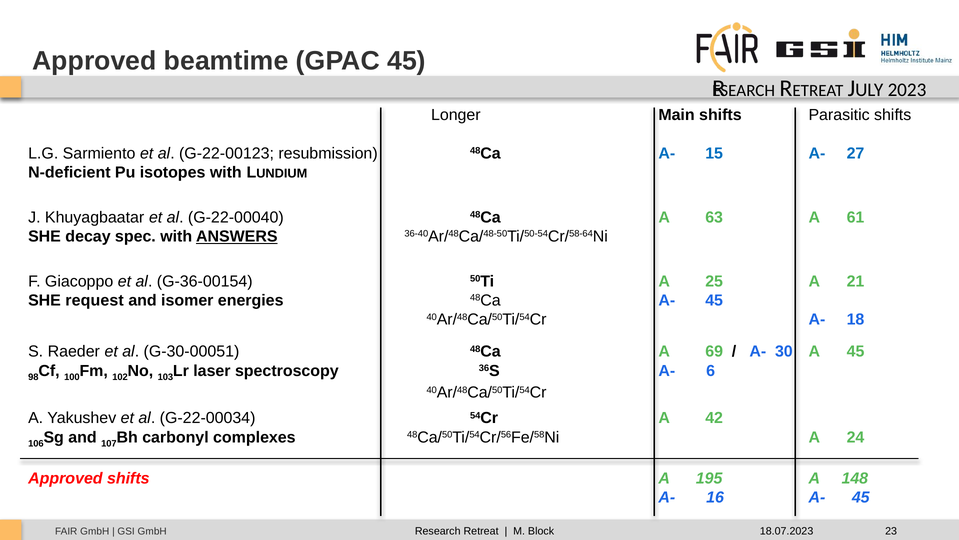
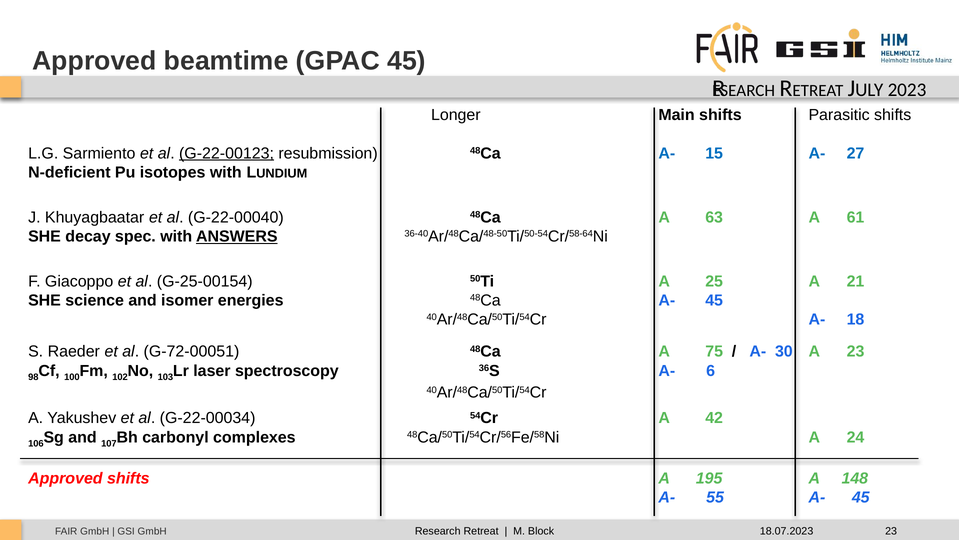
G-22-00123 underline: none -> present
G-36-00154: G-36-00154 -> G-25-00154
request: request -> science
G-30-00051: G-30-00051 -> G-72-00051
69: 69 -> 75
A 45: 45 -> 23
16: 16 -> 55
